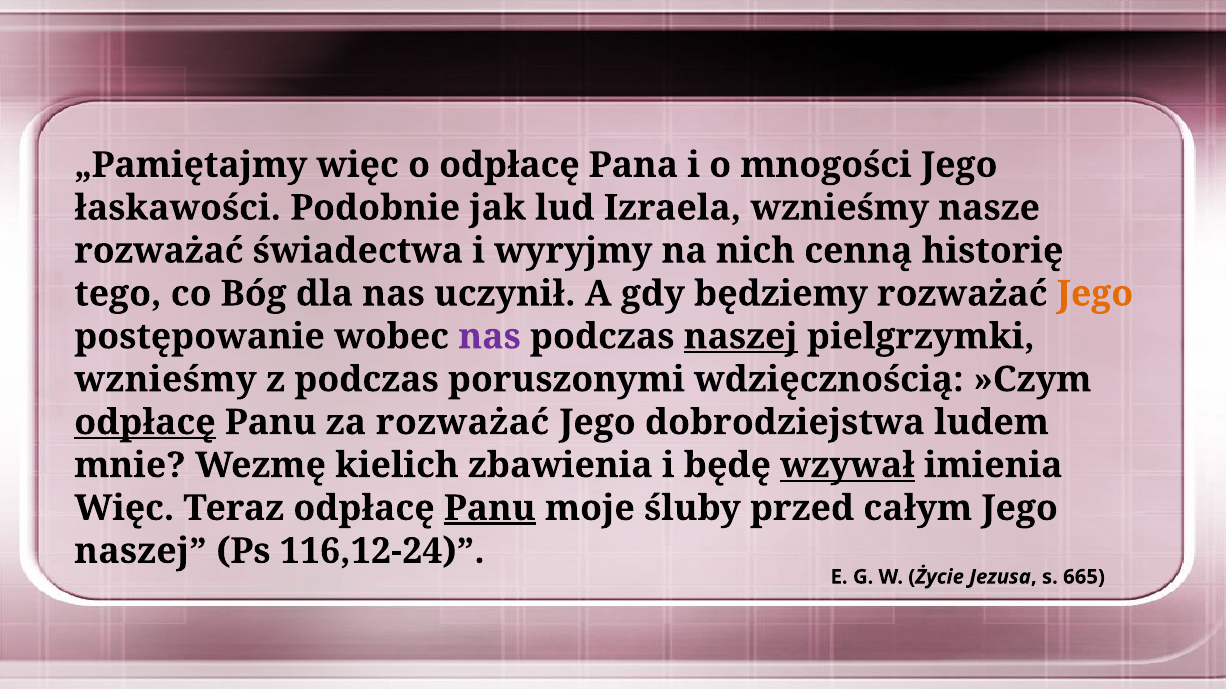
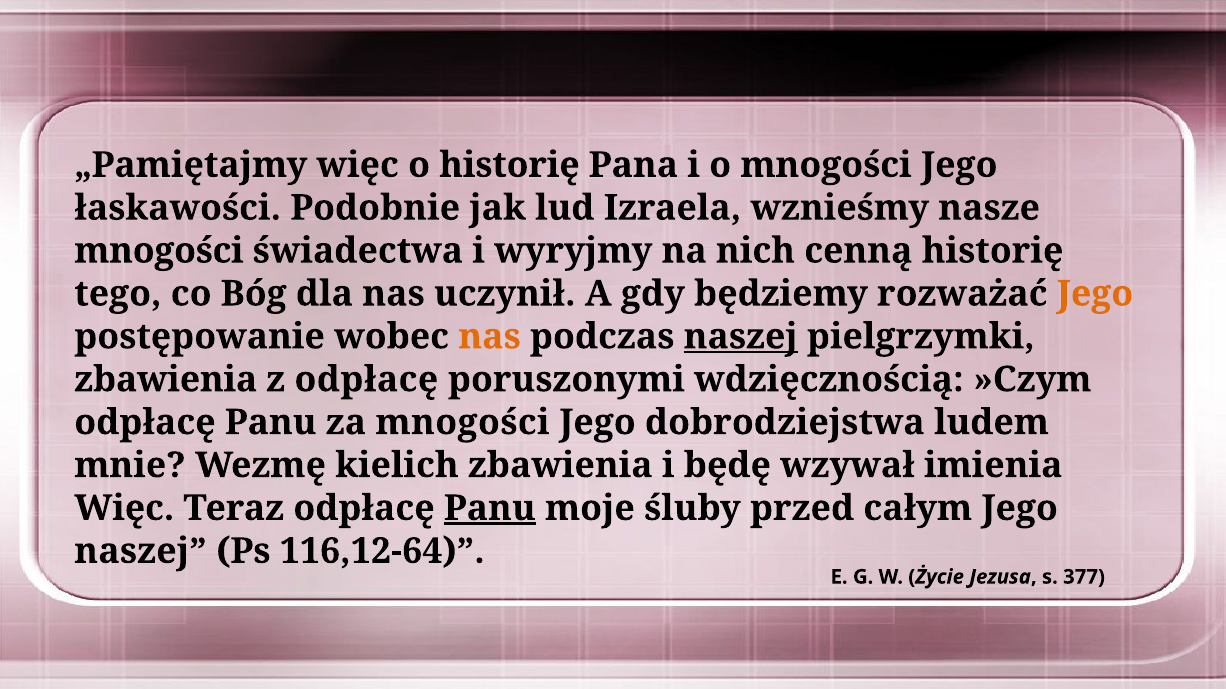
o odpłacę: odpłacę -> historię
rozważać at (159, 251): rozważać -> mnogości
nas at (490, 337) colour: purple -> orange
wznieśmy at (165, 380): wznieśmy -> zbawienia
z podczas: podczas -> odpłacę
odpłacę at (145, 423) underline: present -> none
za rozważać: rozważać -> mnogości
wzywał underline: present -> none
116,12-24: 116,12-24 -> 116,12-64
665: 665 -> 377
